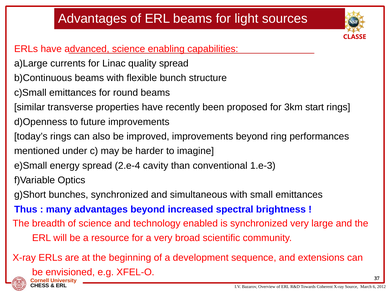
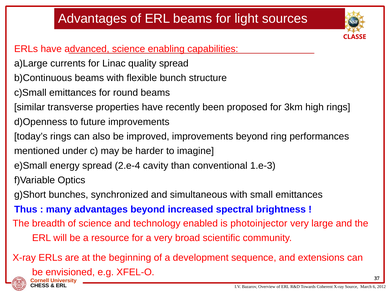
start: start -> high
is synchronized: synchronized -> photoinjector
